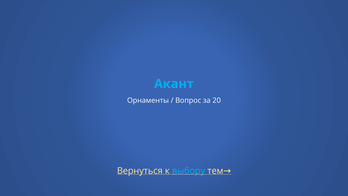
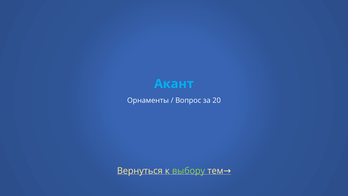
выбору colour: light blue -> light green
